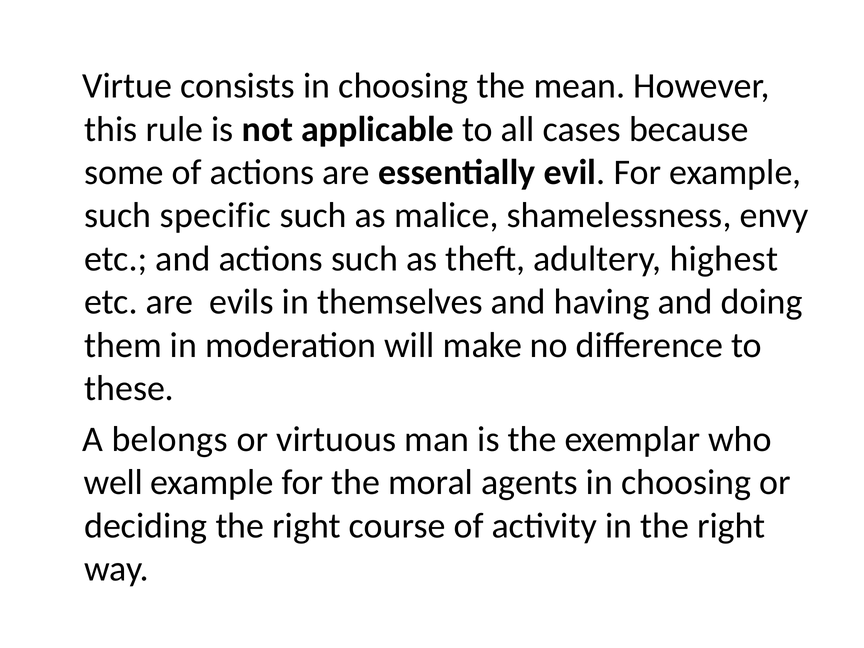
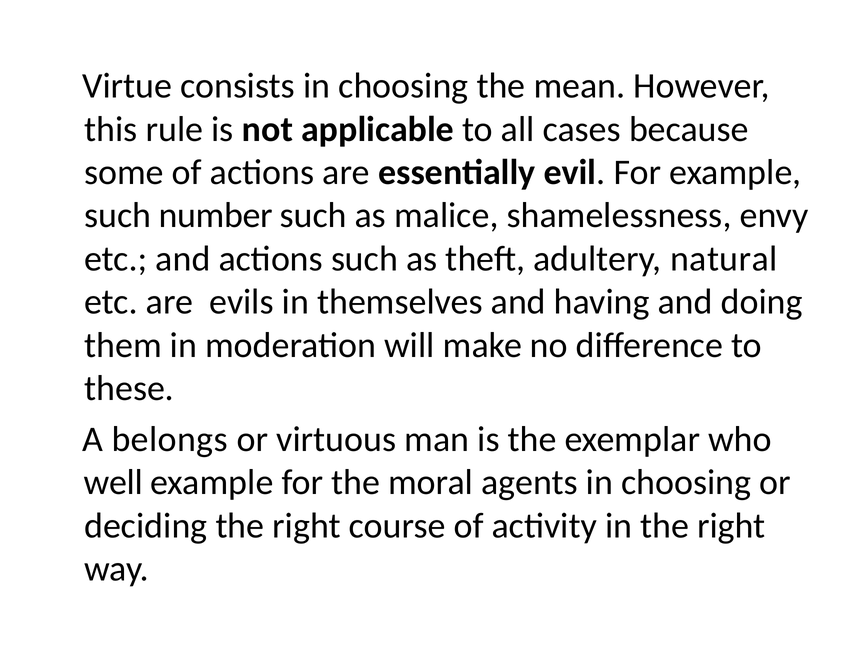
specific: specific -> number
highest: highest -> natural
